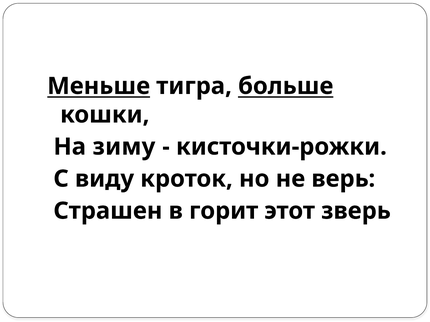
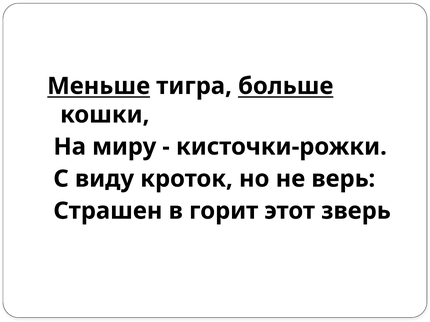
зиму: зиму -> миру
